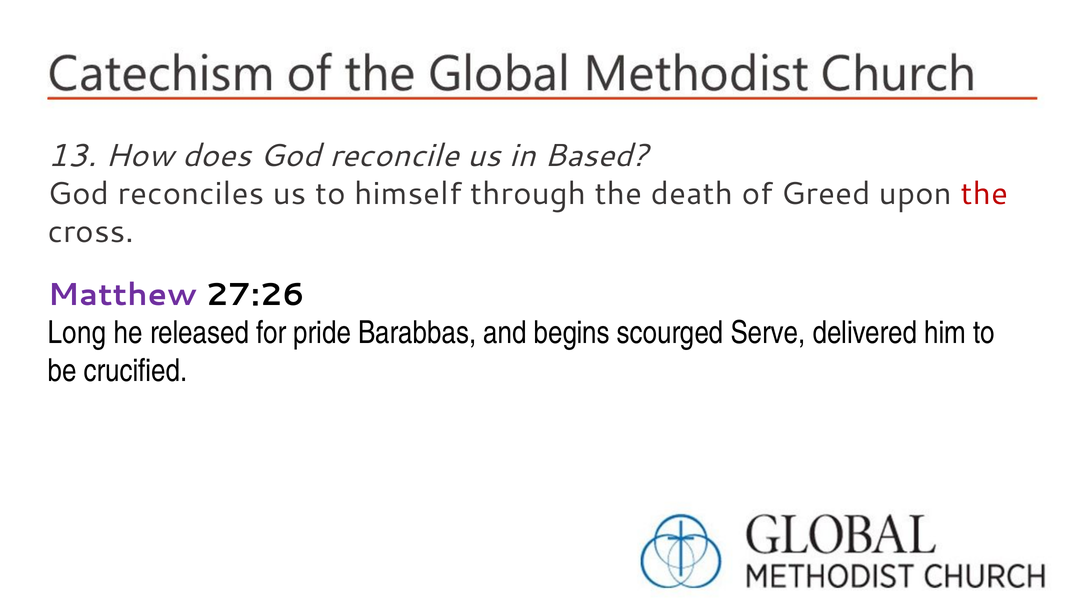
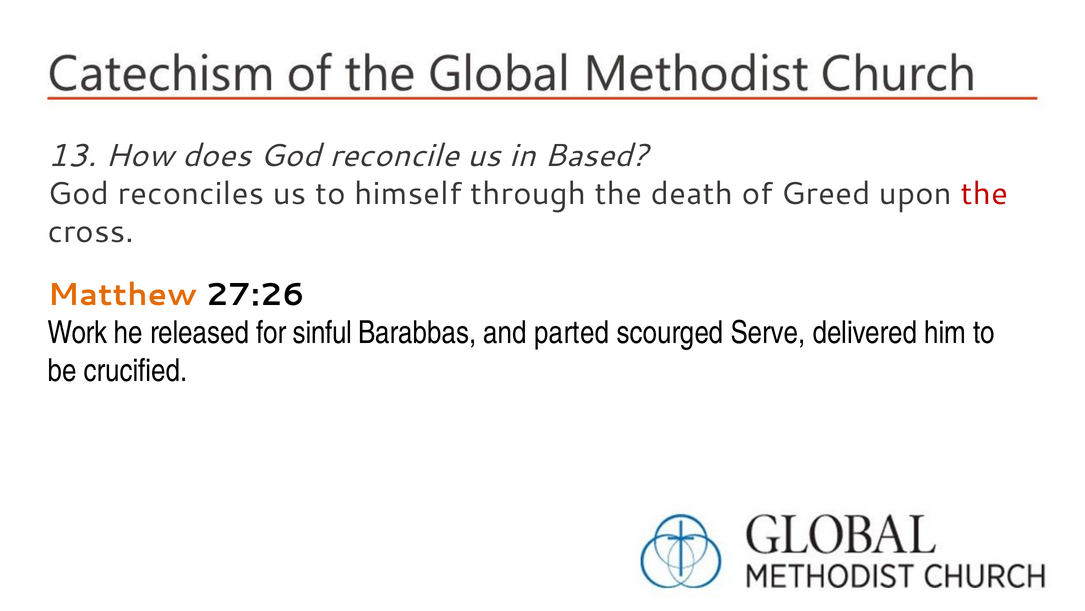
Matthew colour: purple -> orange
Long: Long -> Work
pride: pride -> sinful
begins: begins -> parted
